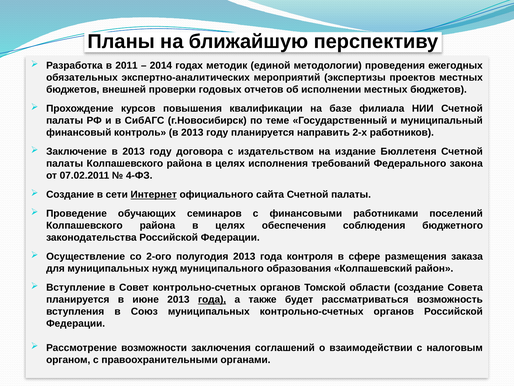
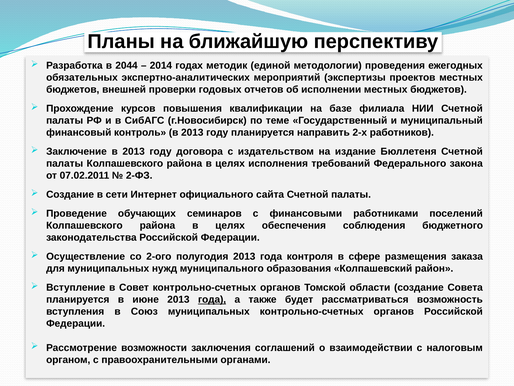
2011: 2011 -> 2044
4-ФЗ: 4-ФЗ -> 2-ФЗ
Интернет underline: present -> none
